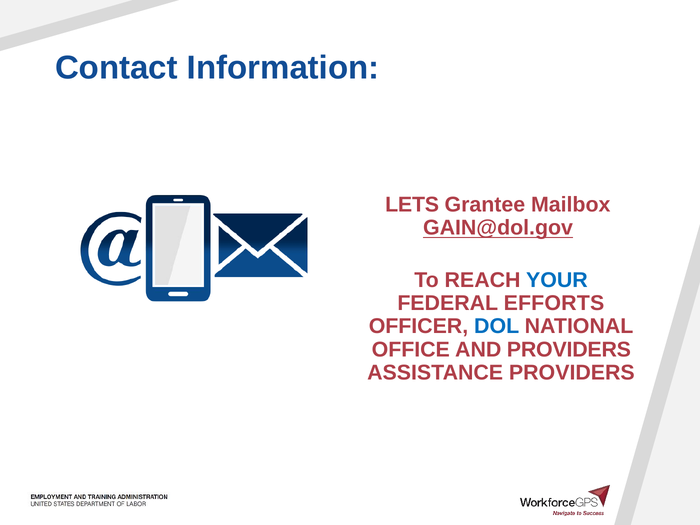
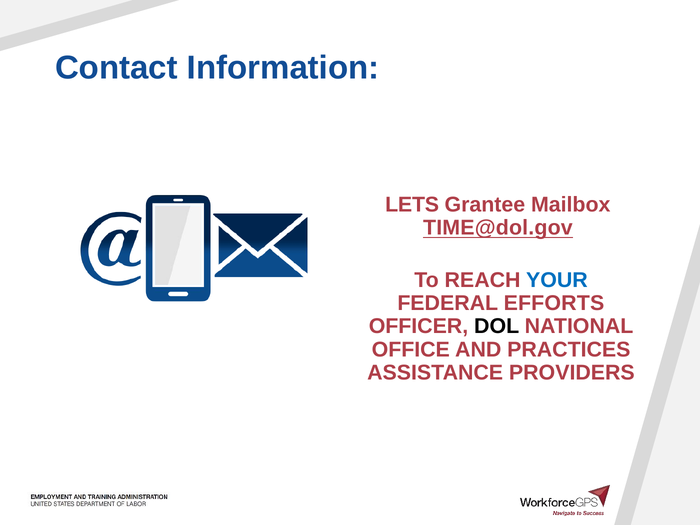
GAIN@dol.gov: GAIN@dol.gov -> TIME@dol.gov
DOL colour: blue -> black
AND PROVIDERS: PROVIDERS -> PRACTICES
